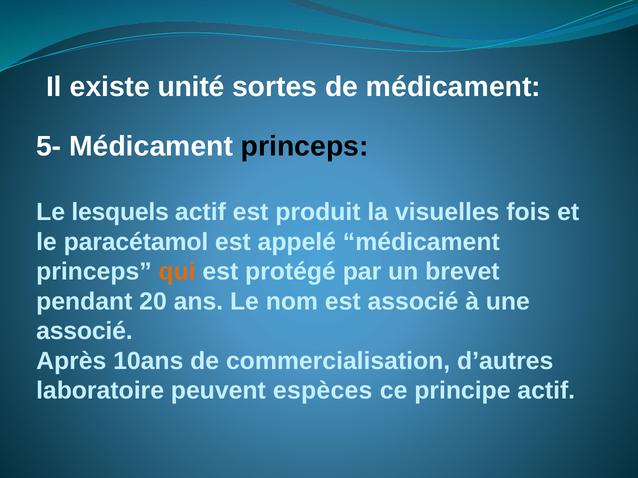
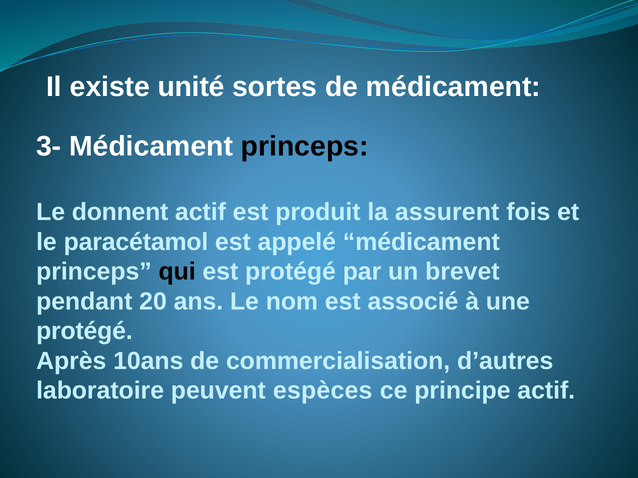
5-: 5- -> 3-
lesquels: lesquels -> donnent
visuelles: visuelles -> assurent
qui colour: orange -> black
associé at (84, 332): associé -> protégé
